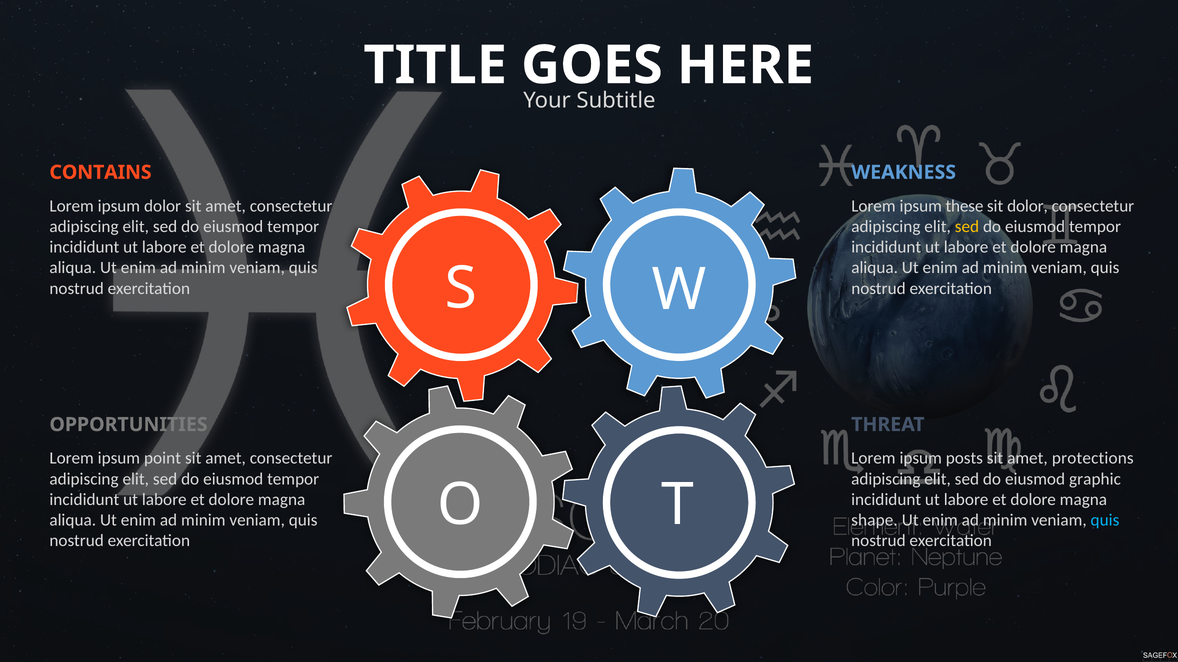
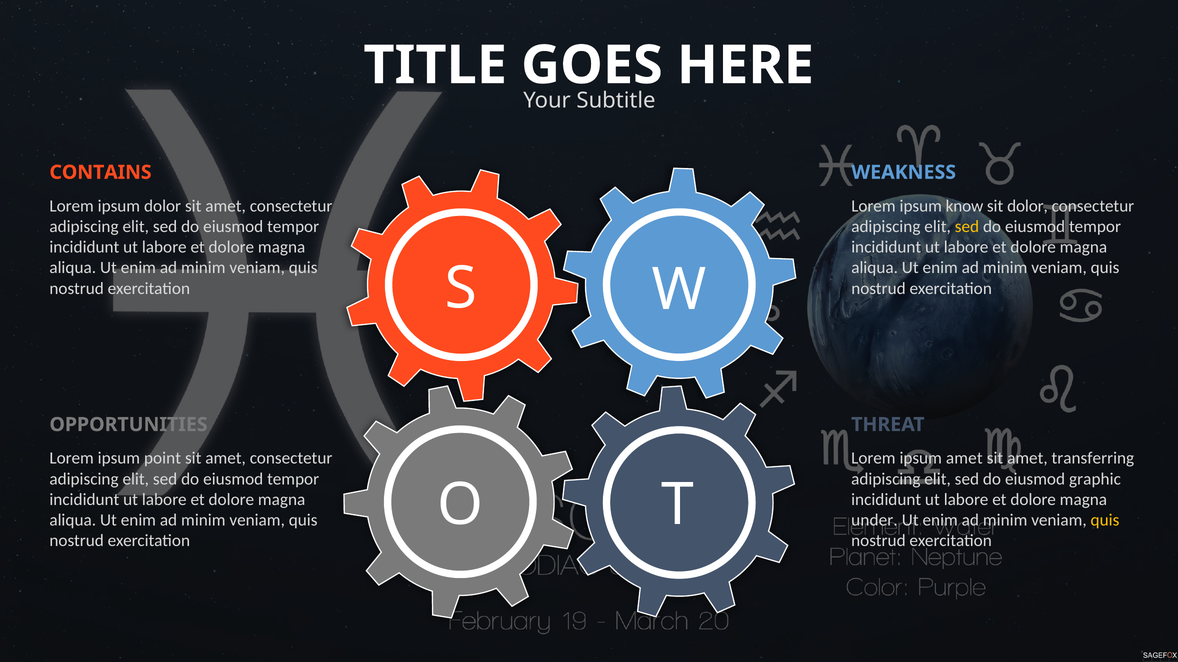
these: these -> know
ipsum posts: posts -> amet
protections: protections -> transferring
shape: shape -> under
quis at (1105, 521) colour: light blue -> yellow
